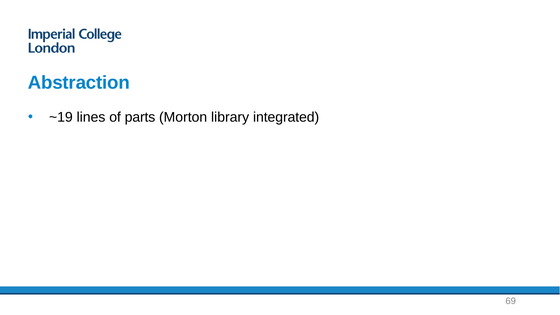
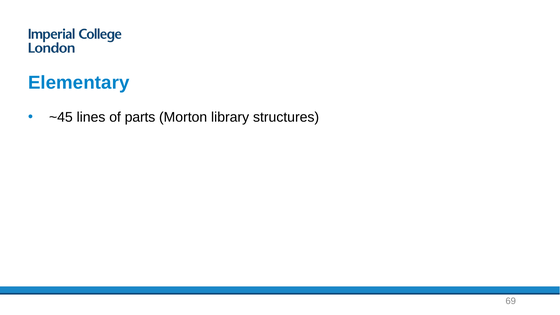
Abstraction: Abstraction -> Elementary
~19: ~19 -> ~45
integrated: integrated -> structures
